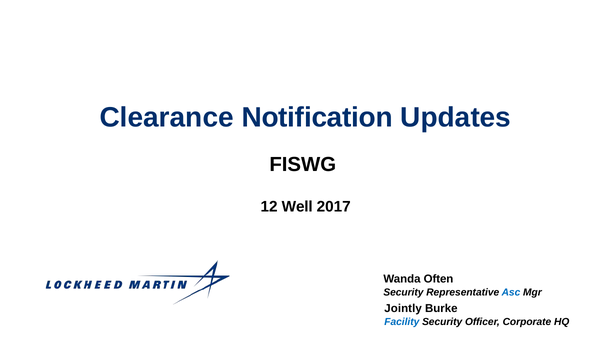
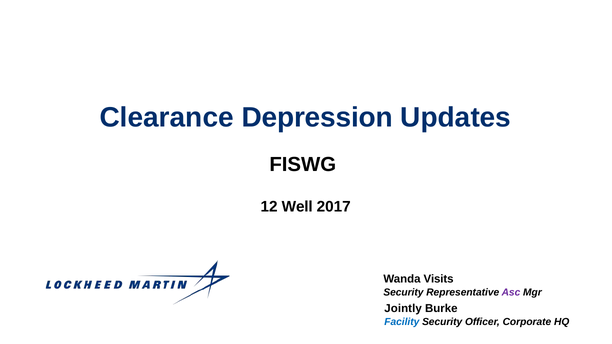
Notification: Notification -> Depression
Often: Often -> Visits
Asc colour: blue -> purple
